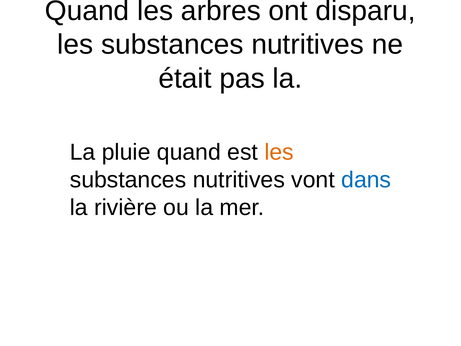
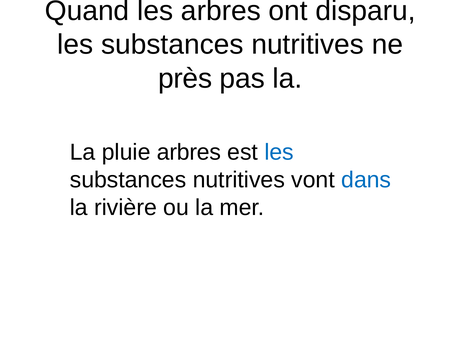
était: était -> près
pluie quand: quand -> arbres
les at (279, 152) colour: orange -> blue
